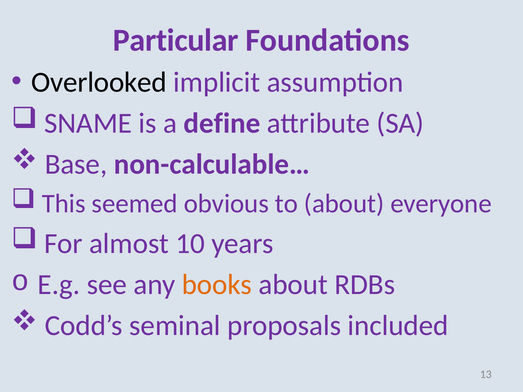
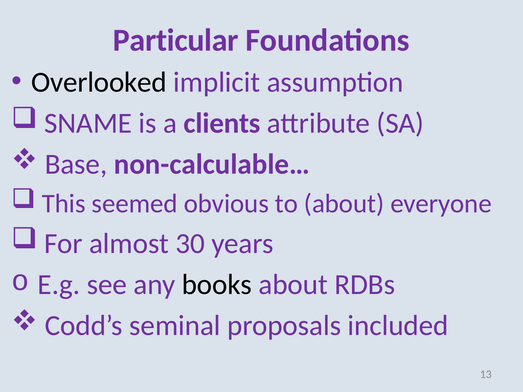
define: define -> clients
10: 10 -> 30
books colour: orange -> black
